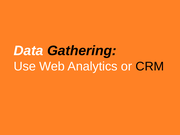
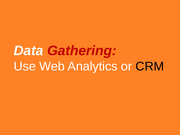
Gathering colour: black -> red
